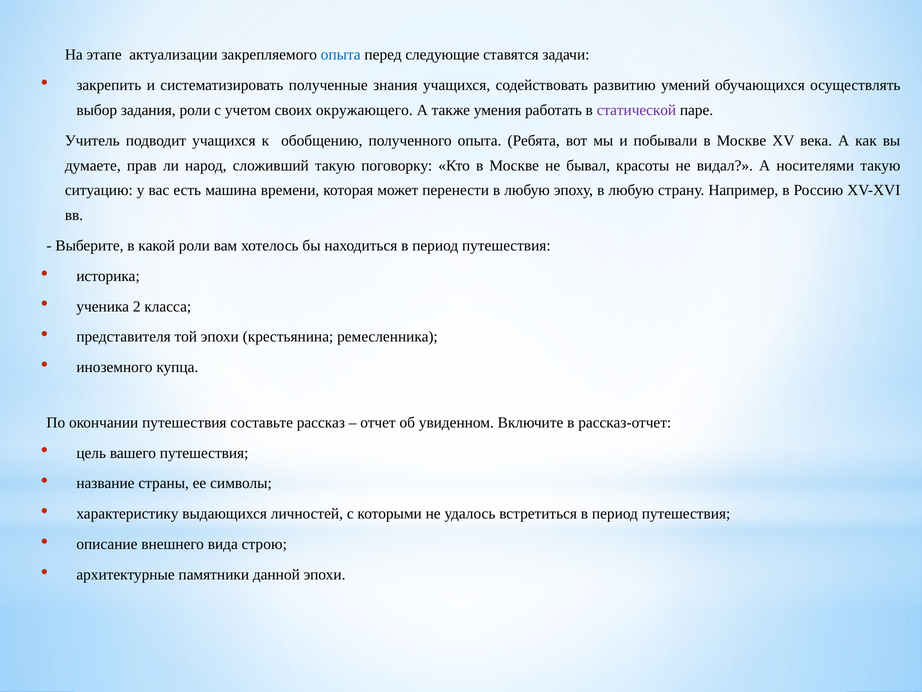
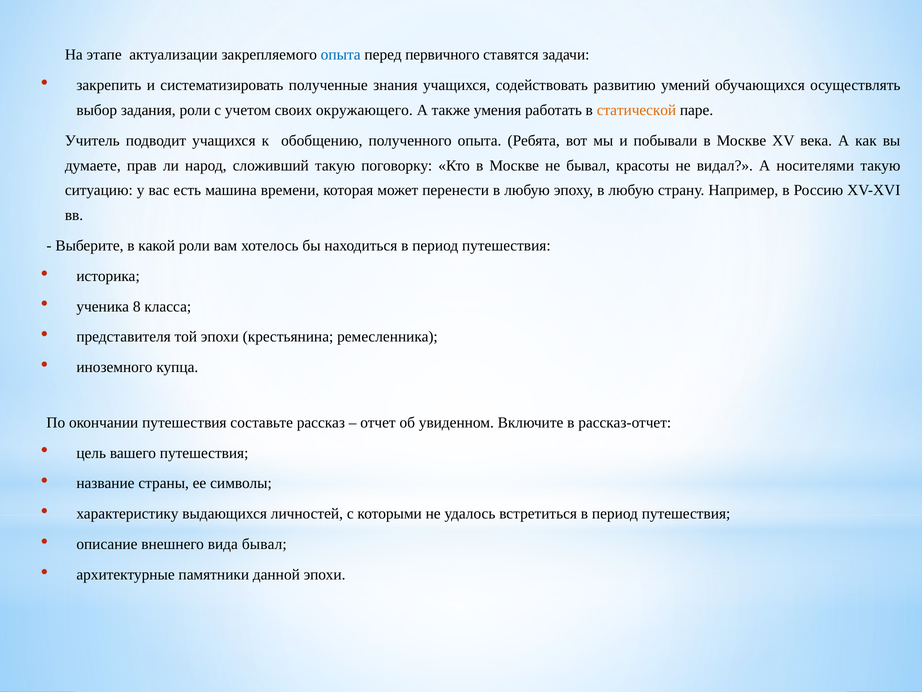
следующие: следующие -> первичного
статической colour: purple -> orange
2: 2 -> 8
вида строю: строю -> бывал
